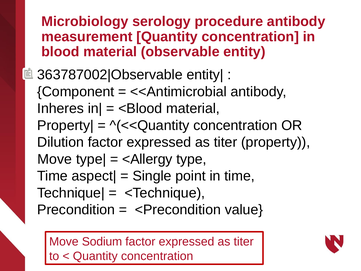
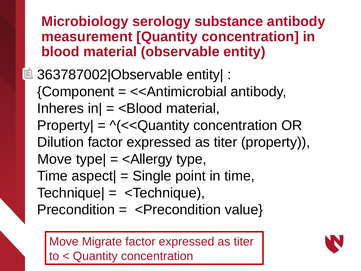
procedure: procedure -> substance
Sodium: Sodium -> Migrate
